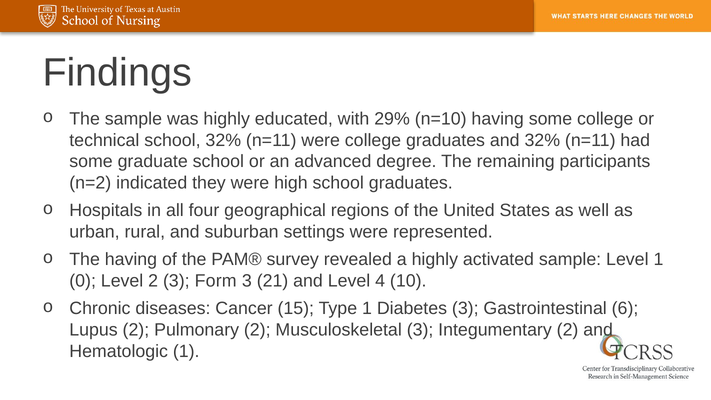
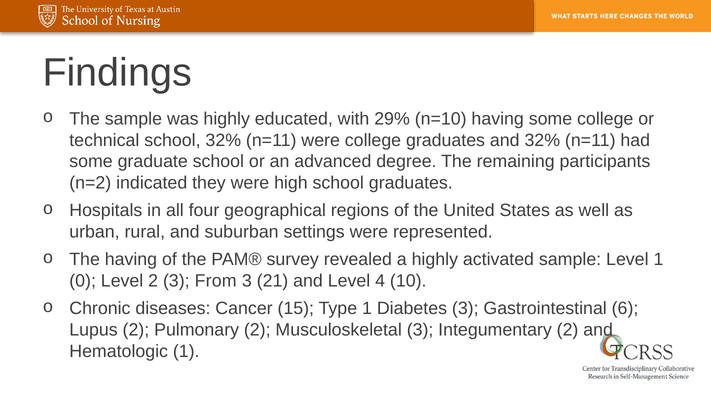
Form: Form -> From
